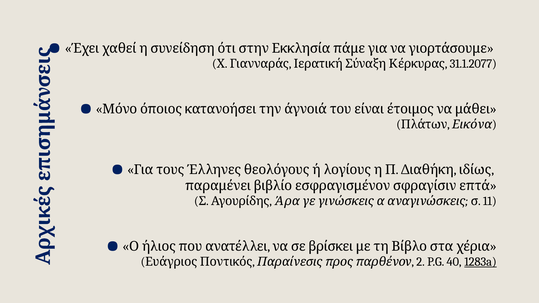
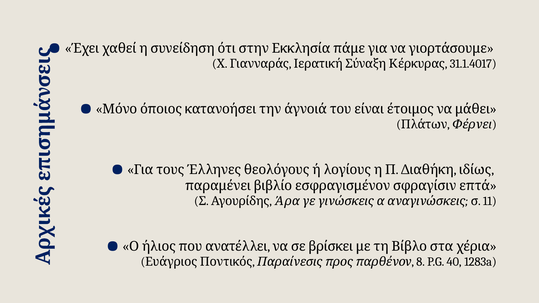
31.1.2077: 31.1.2077 -> 31.1.4017
Εικόνα: Εικόνα -> Φέρνει
2: 2 -> 8
1283a underline: present -> none
